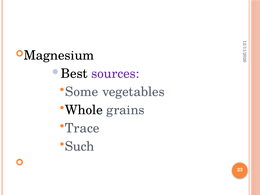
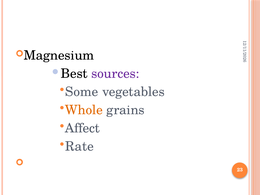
Whole colour: black -> orange
Trace: Trace -> Affect
Such: Such -> Rate
